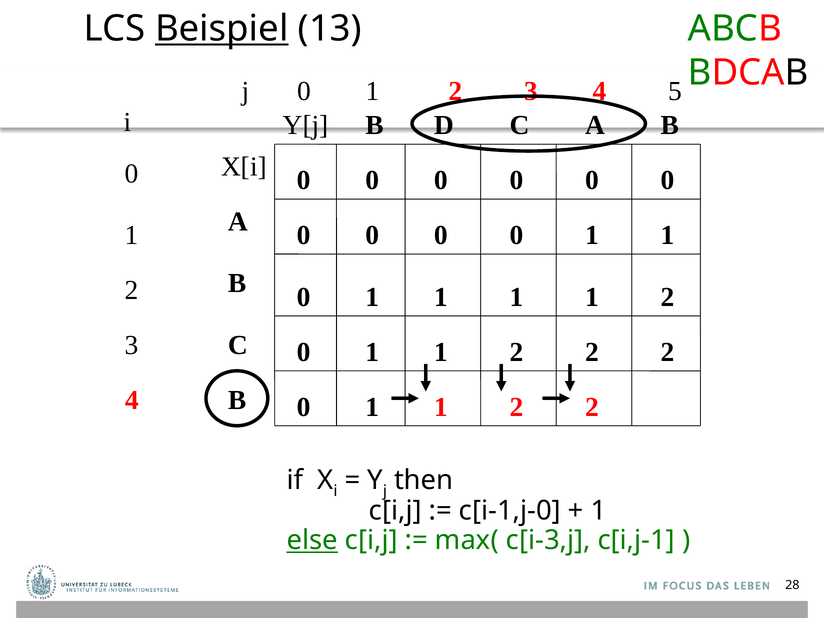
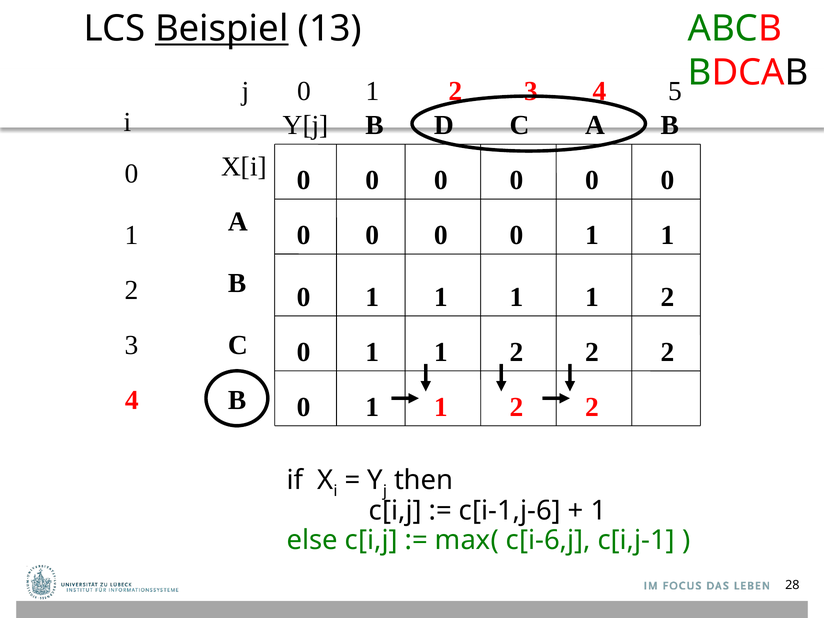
c[i-1,j-0: c[i-1,j-0 -> c[i-1,j-6
else underline: present -> none
c[i-3,j: c[i-3,j -> c[i-6,j
